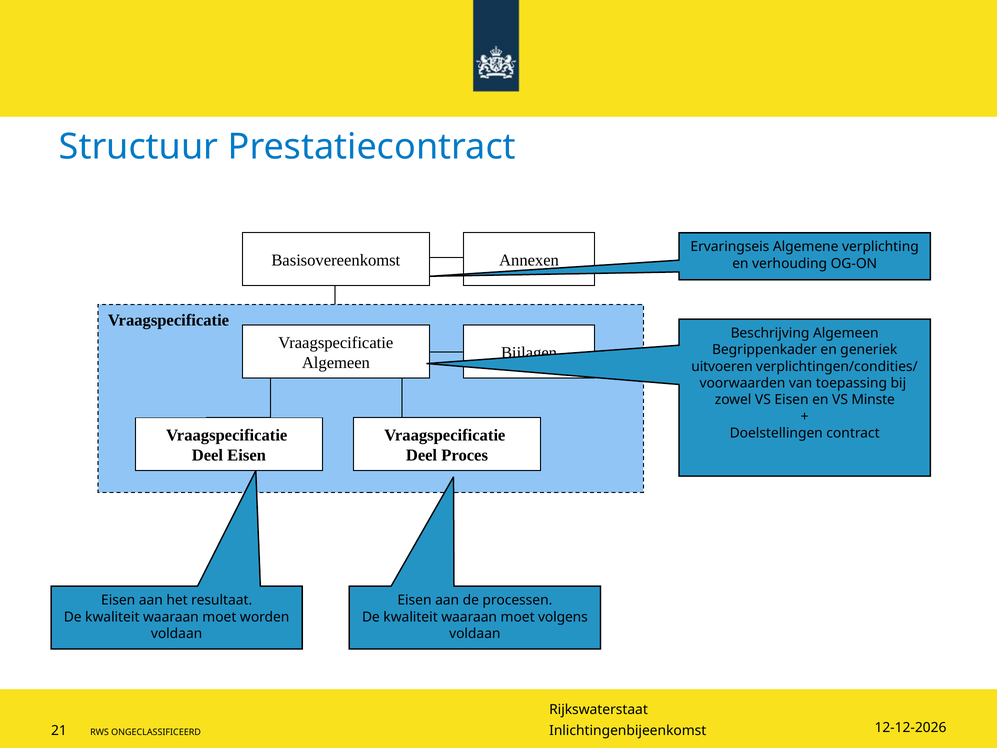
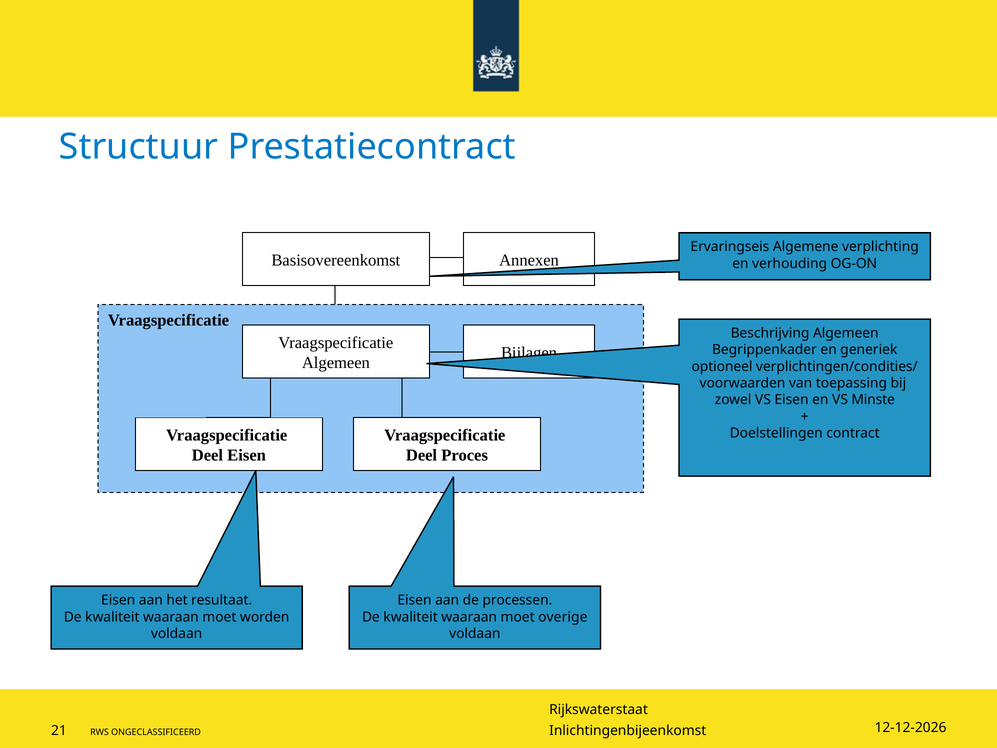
uitvoeren: uitvoeren -> optioneel
volgens: volgens -> overige
